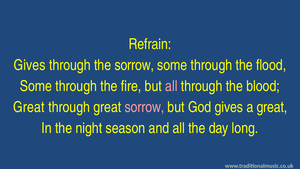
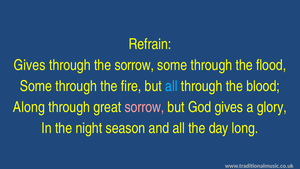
all at (171, 86) colour: pink -> light blue
Great at (29, 107): Great -> Along
a great: great -> glory
